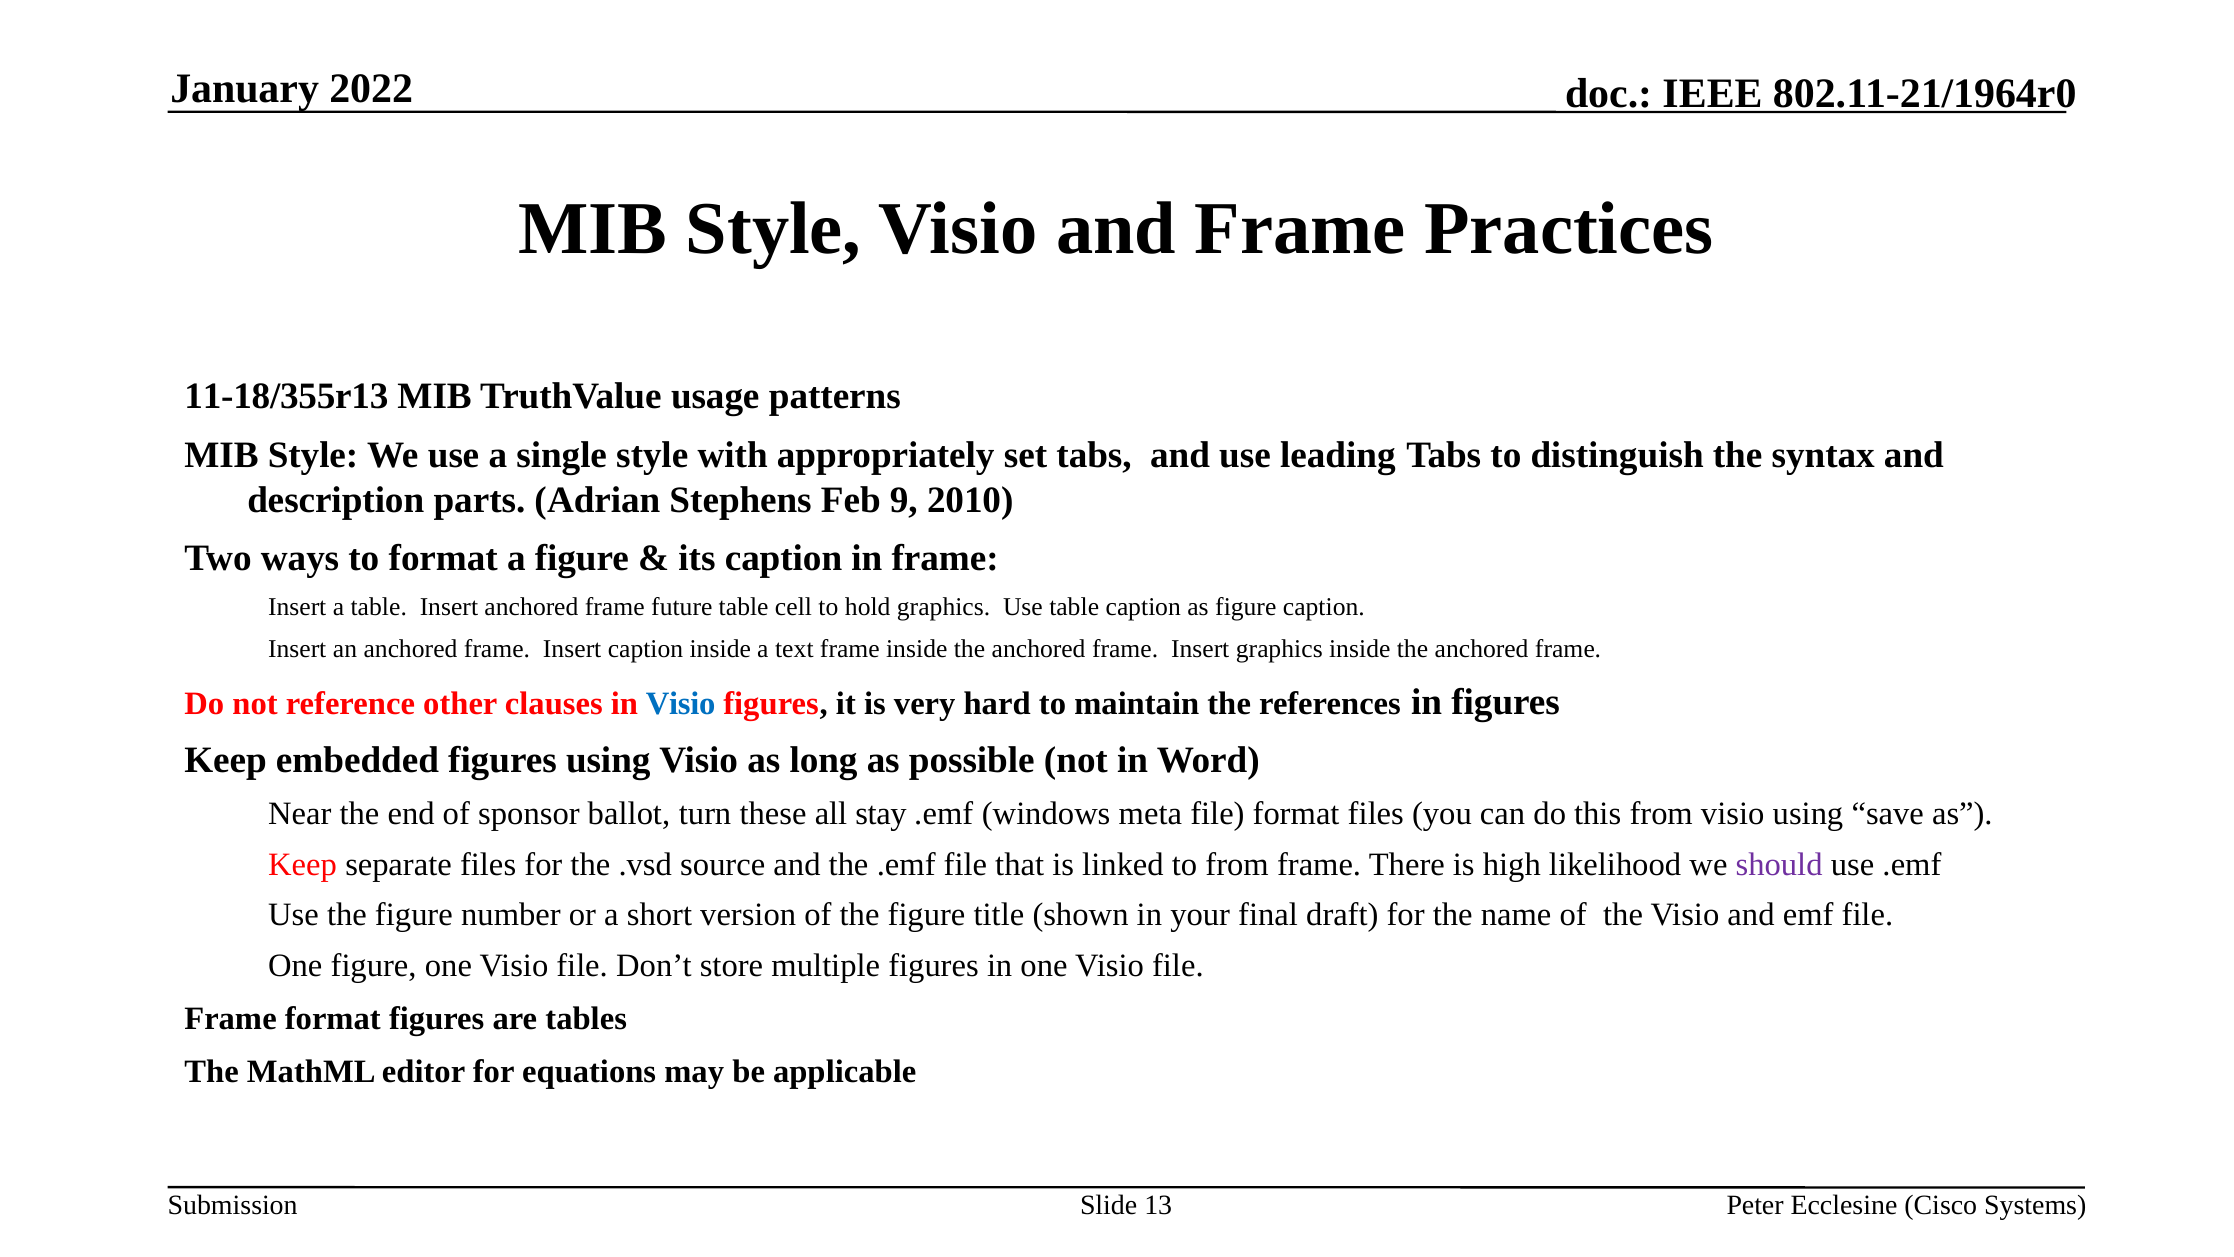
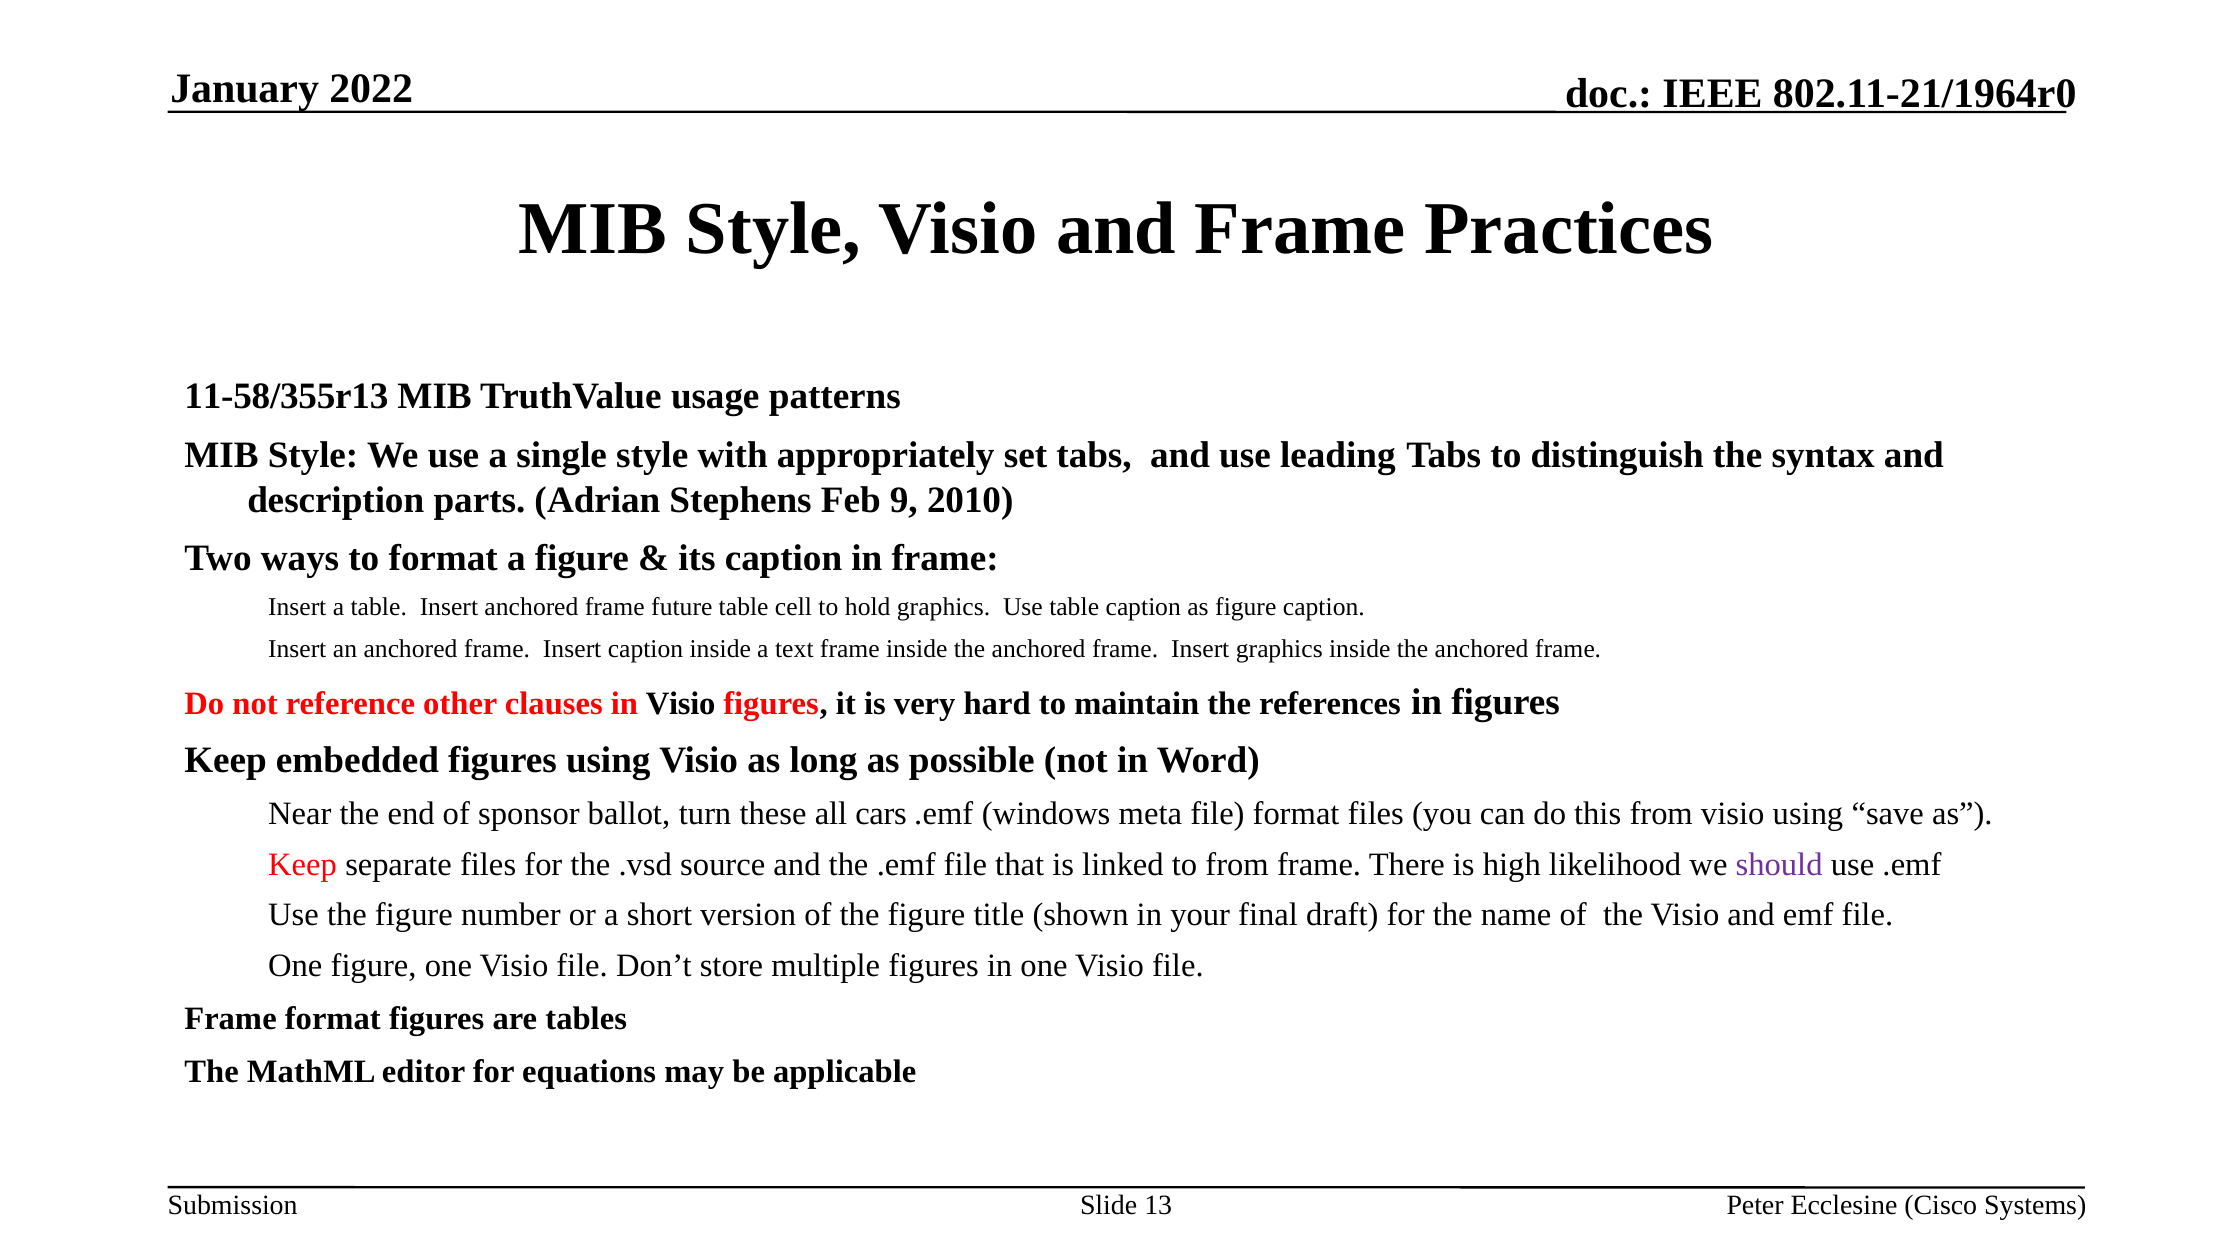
11-18/355r13: 11-18/355r13 -> 11-58/355r13
Visio at (681, 703) colour: blue -> black
stay: stay -> cars
